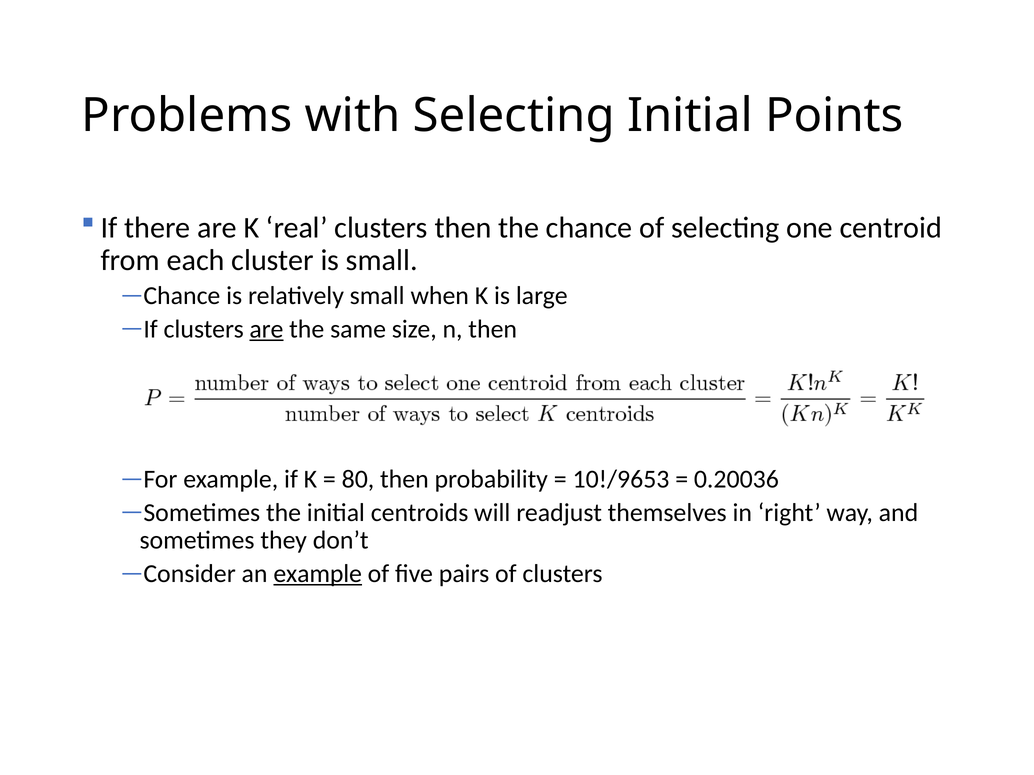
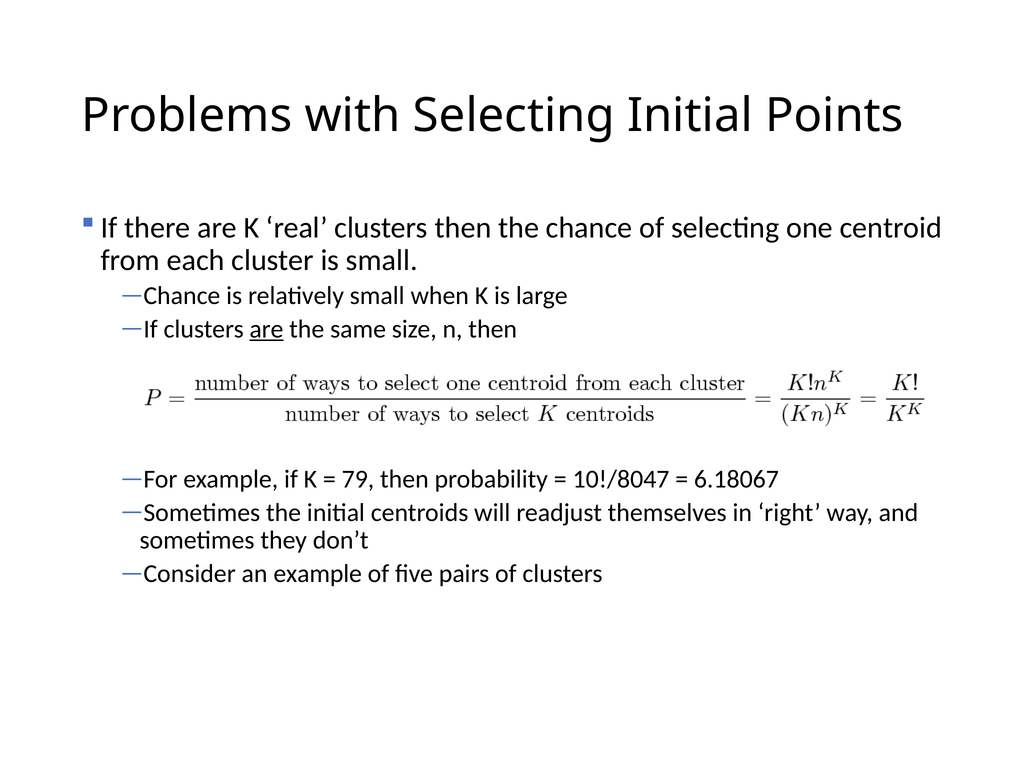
80: 80 -> 79
10!/9653: 10!/9653 -> 10!/8047
0.20036: 0.20036 -> 6.18067
example at (318, 574) underline: present -> none
